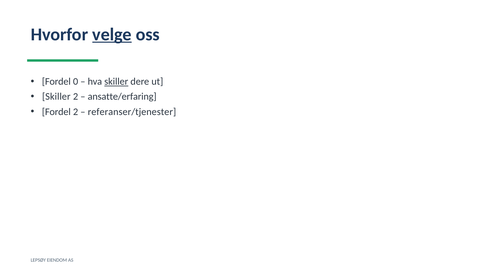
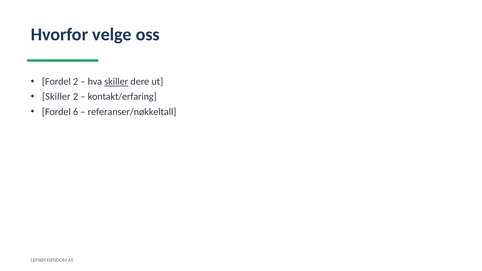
velge underline: present -> none
Fordel 0: 0 -> 2
ansatte/erfaring: ansatte/erfaring -> kontakt/erfaring
Fordel 2: 2 -> 6
referanser/tjenester: referanser/tjenester -> referanser/nøkkeltall
